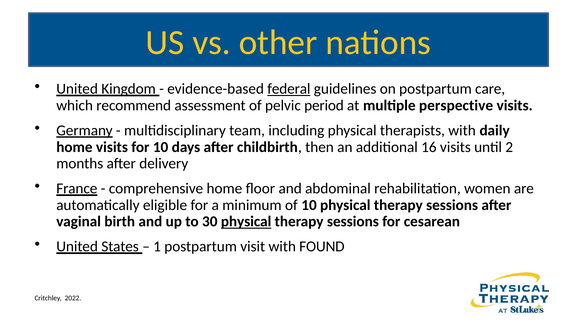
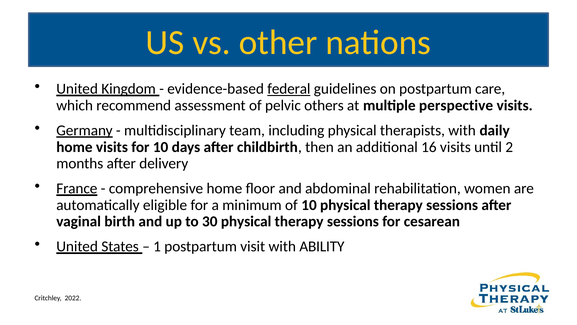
period: period -> others
physical at (246, 221) underline: present -> none
FOUND: FOUND -> ABILITY
